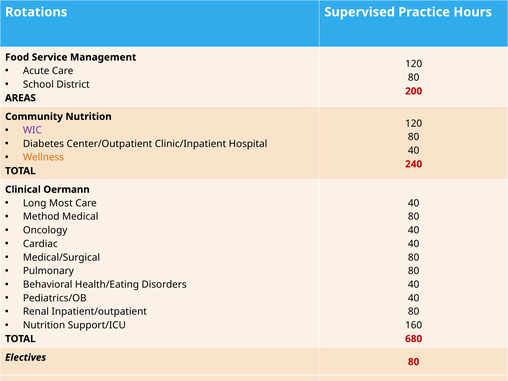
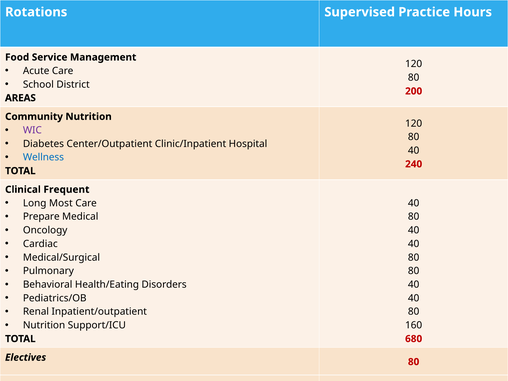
Wellness colour: orange -> blue
Oermann: Oermann -> Frequent
Method: Method -> Prepare
